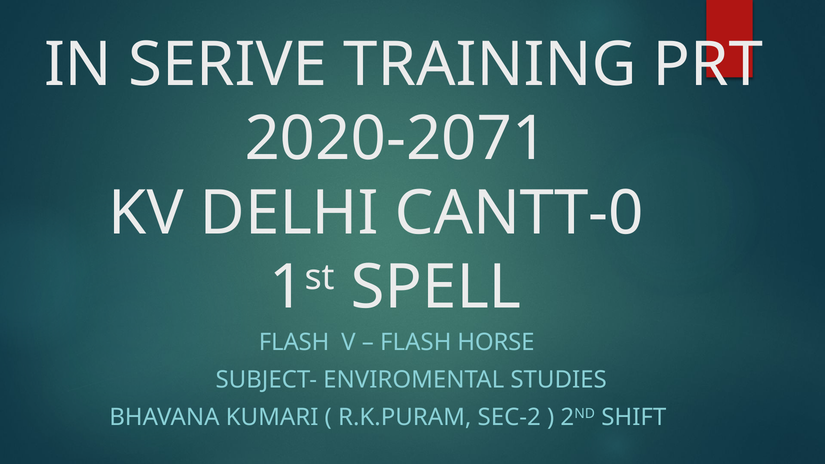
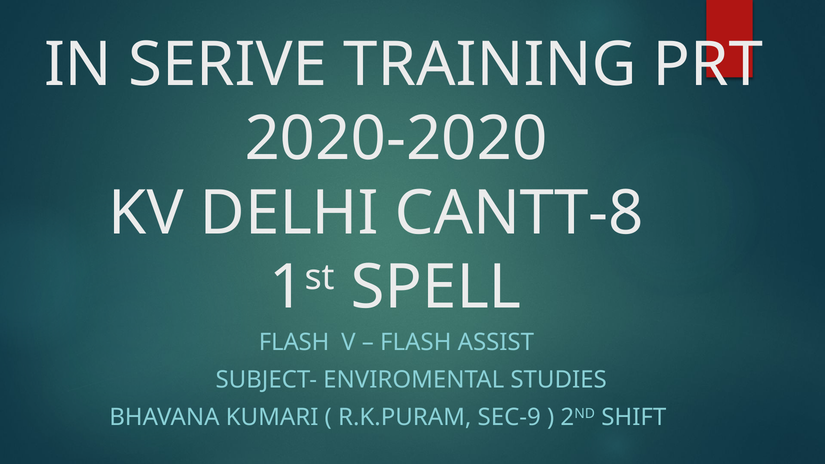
2020-2071: 2020-2071 -> 2020-2020
CANTT-0: CANTT-0 -> CANTT-8
HORSE: HORSE -> ASSIST
SEC-2: SEC-2 -> SEC-9
